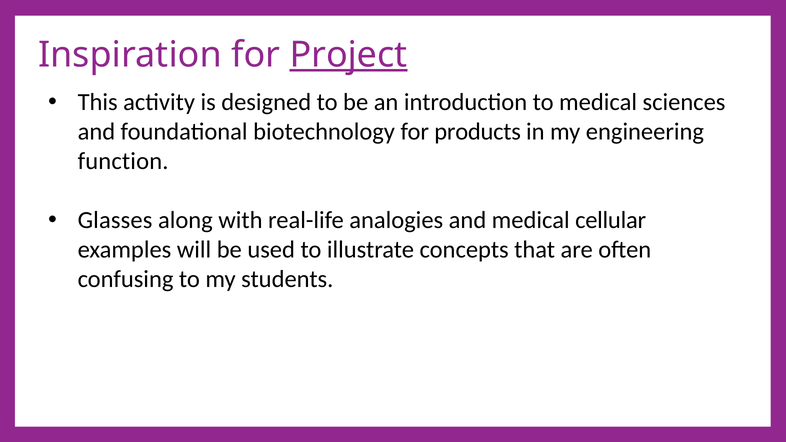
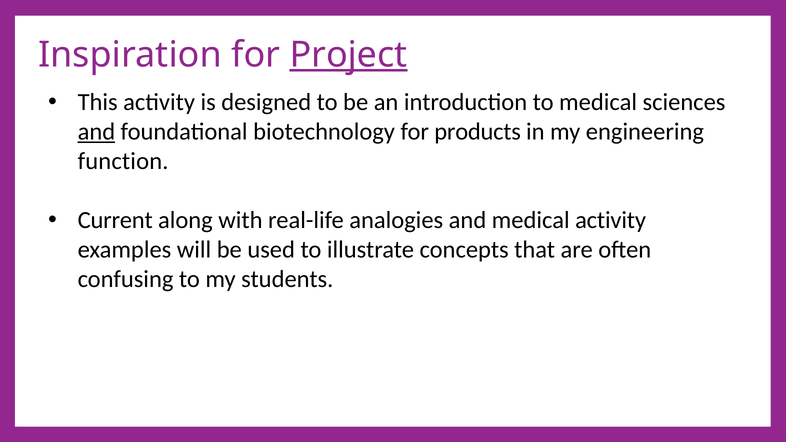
and at (96, 132) underline: none -> present
Glasses: Glasses -> Current
medical cellular: cellular -> activity
